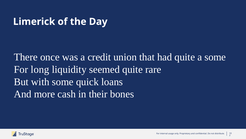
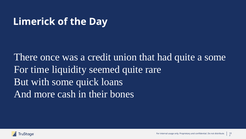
long: long -> time
